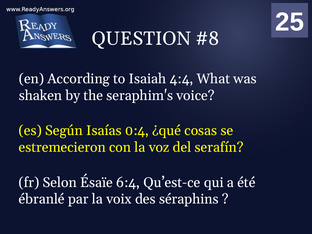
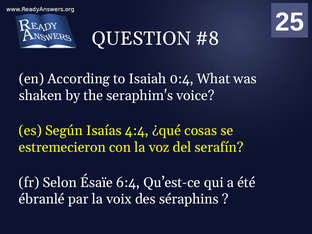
4:4: 4:4 -> 0:4
0:4: 0:4 -> 4:4
